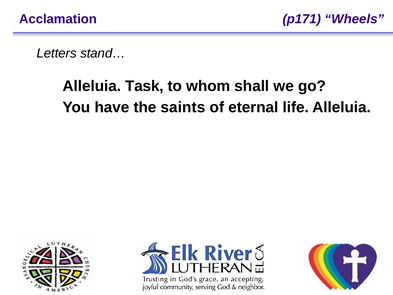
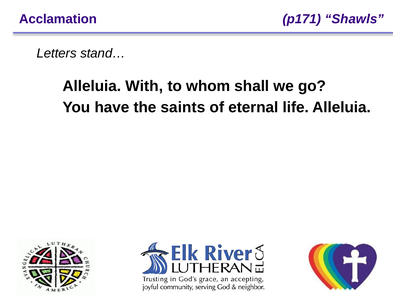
Wheels: Wheels -> Shawls
Task: Task -> With
